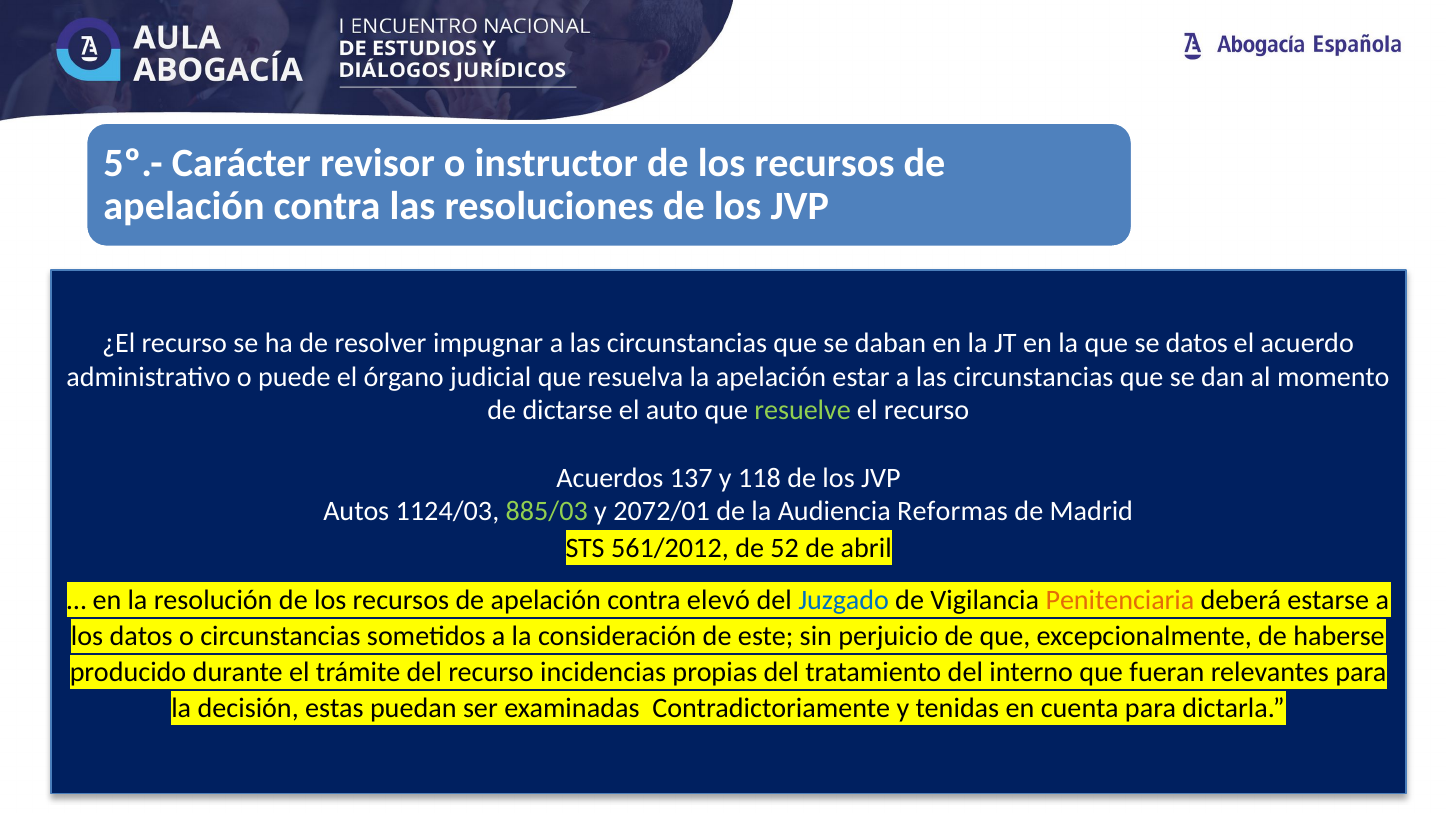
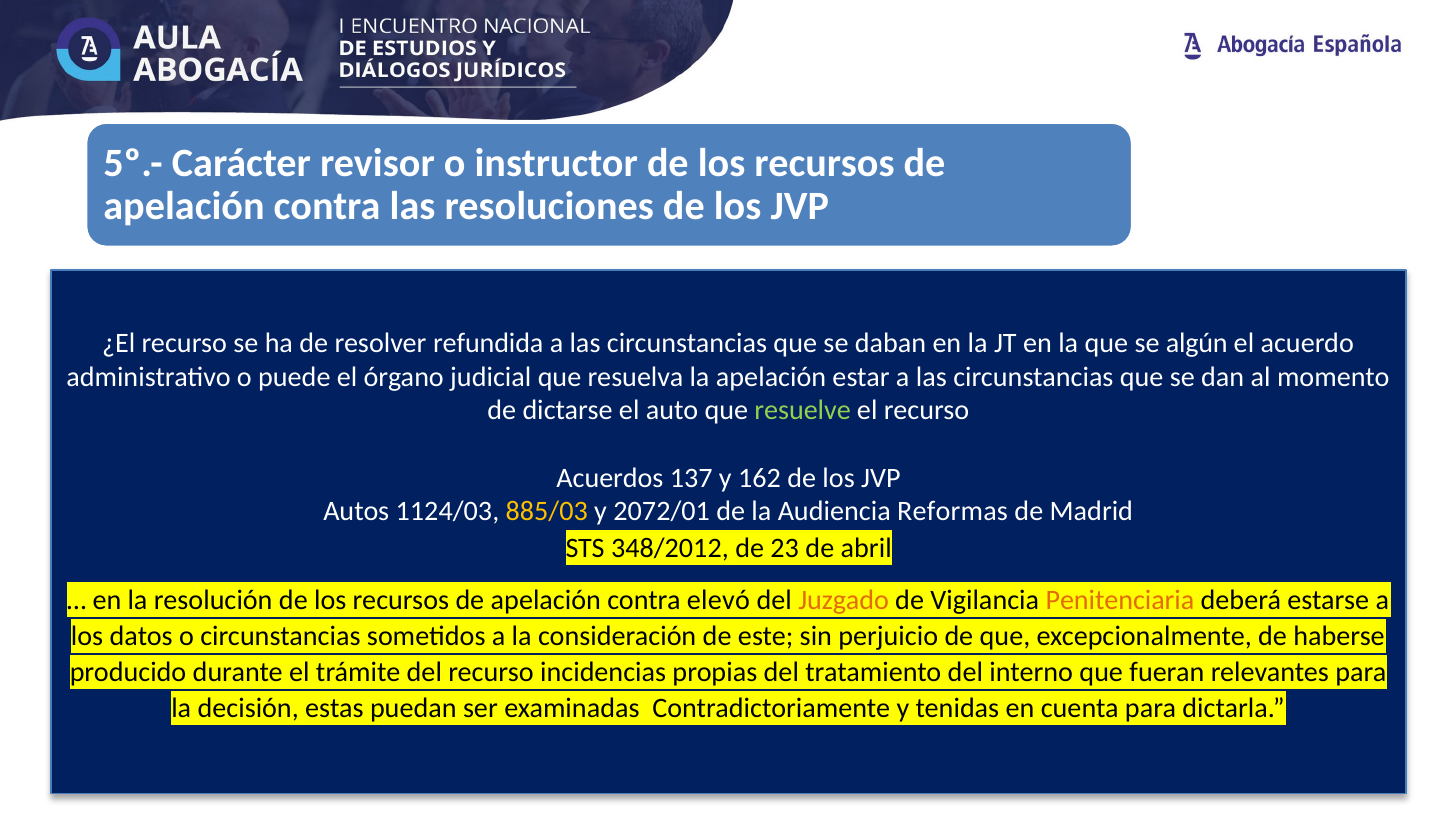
impugnar: impugnar -> refundida
se datos: datos -> algún
118: 118 -> 162
885/03 colour: light green -> yellow
561/2012: 561/2012 -> 348/2012
52: 52 -> 23
Juzgado colour: blue -> orange
